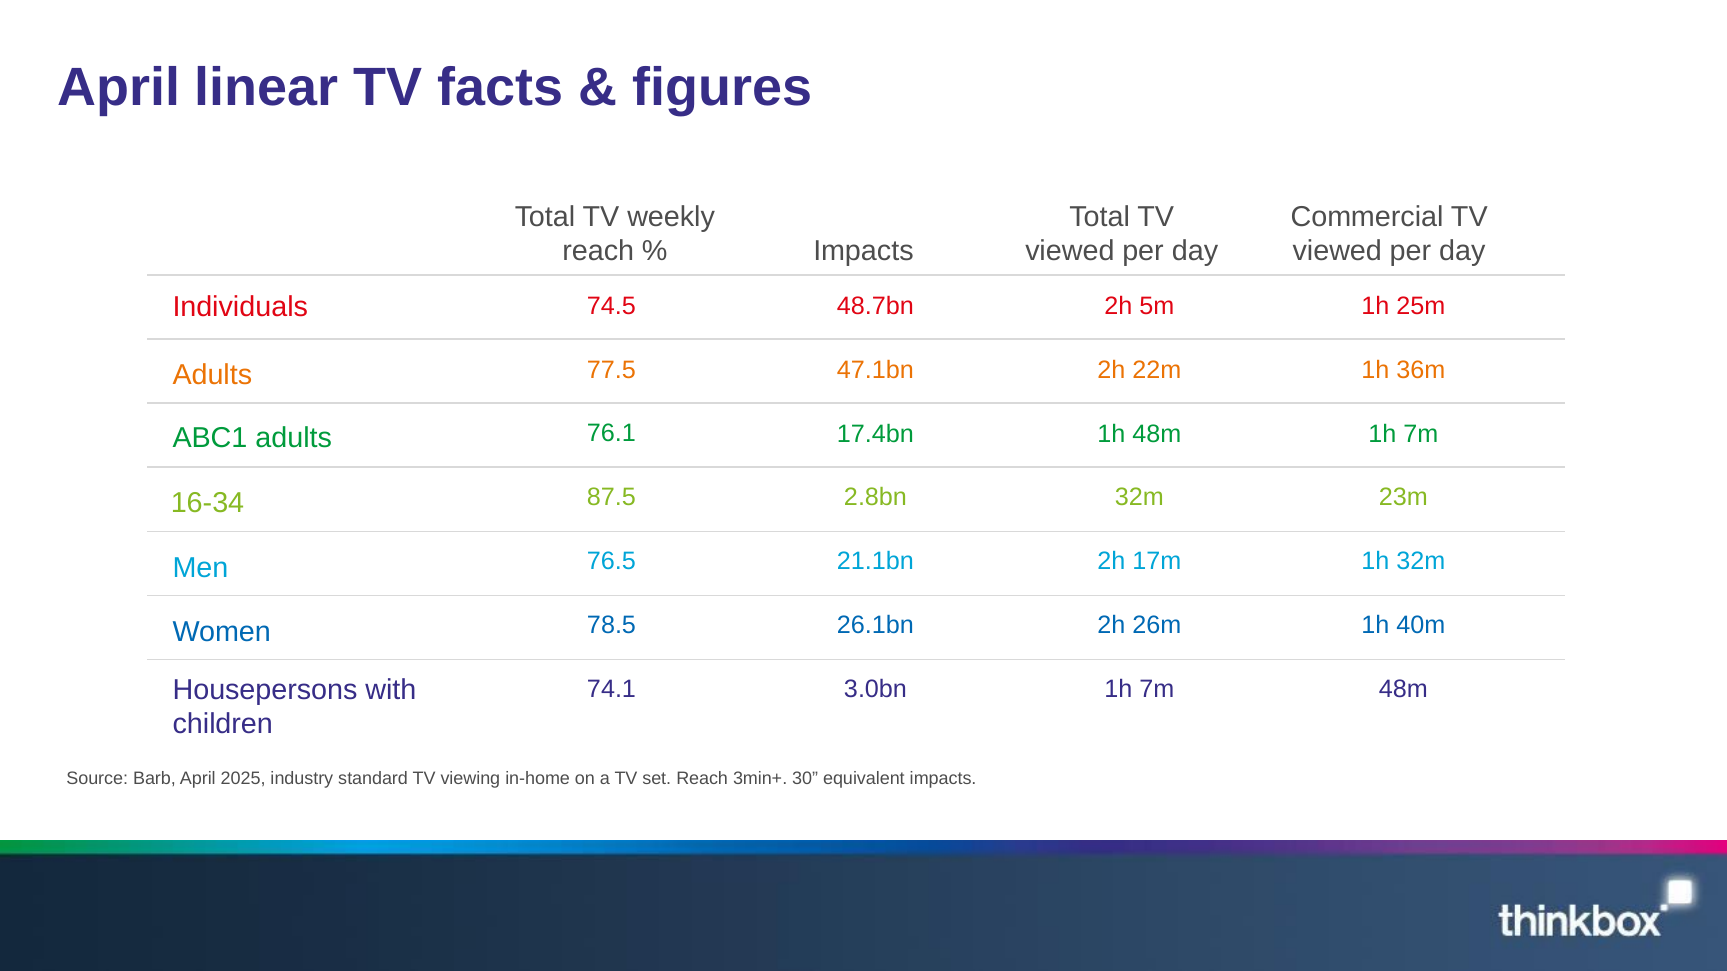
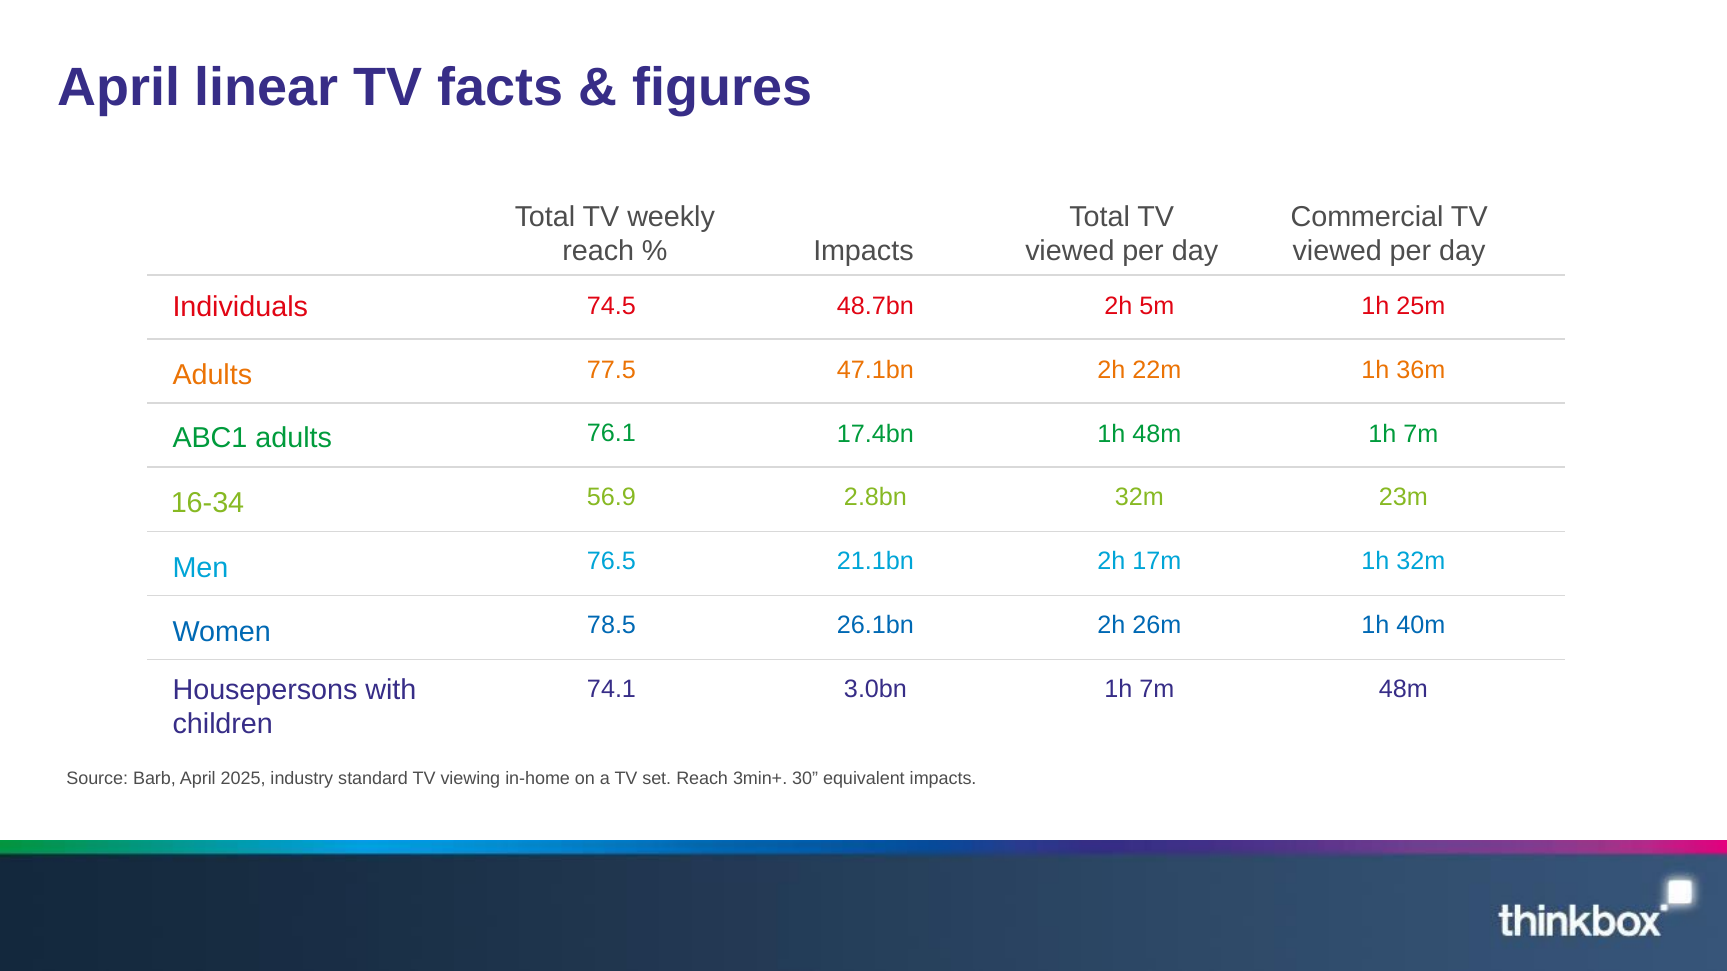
87.5: 87.5 -> 56.9
